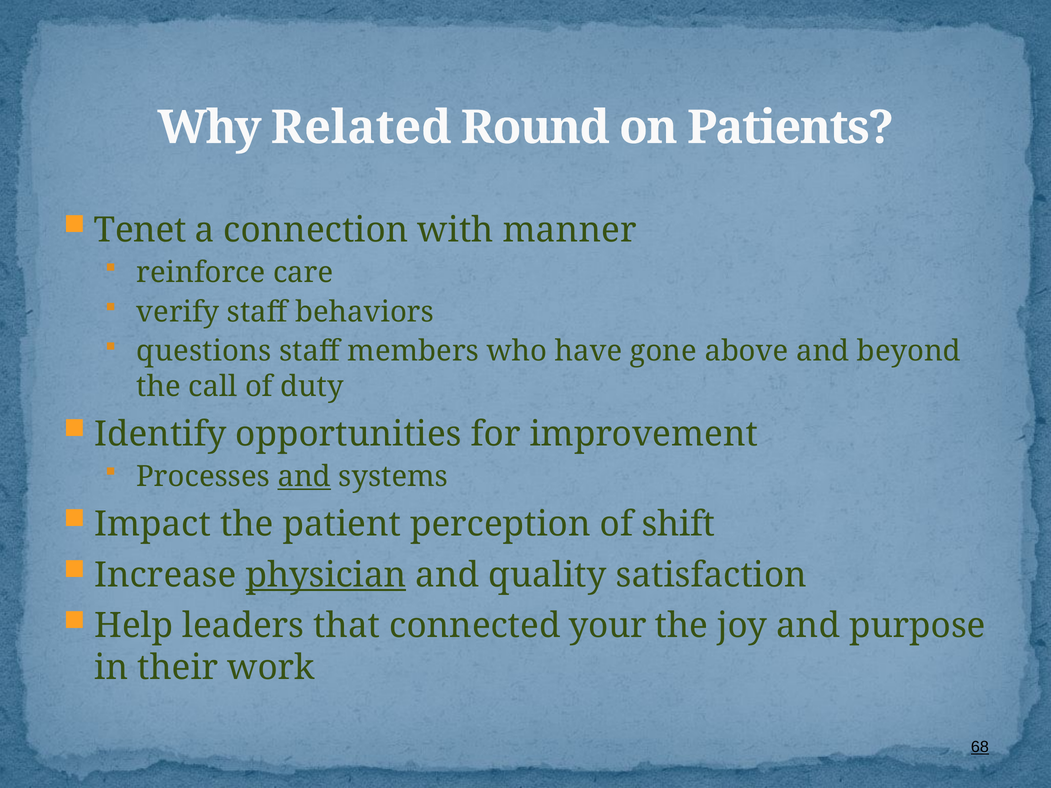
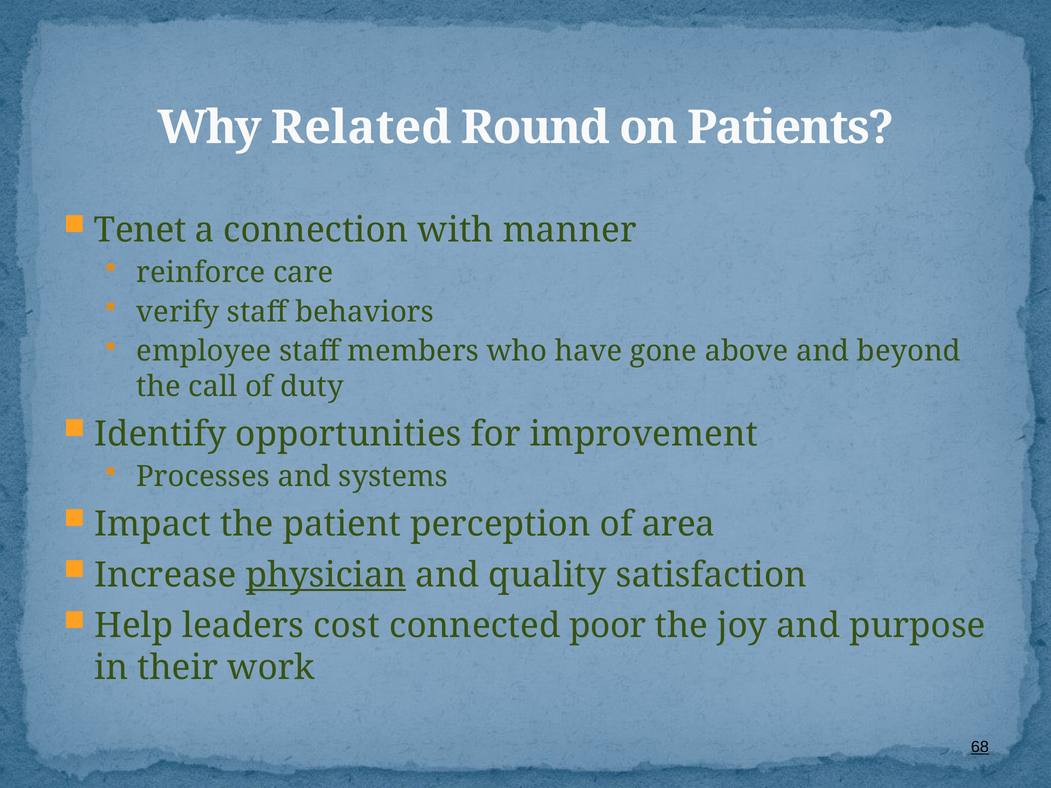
questions: questions -> employee
and at (304, 477) underline: present -> none
shift: shift -> area
that: that -> cost
your: your -> poor
